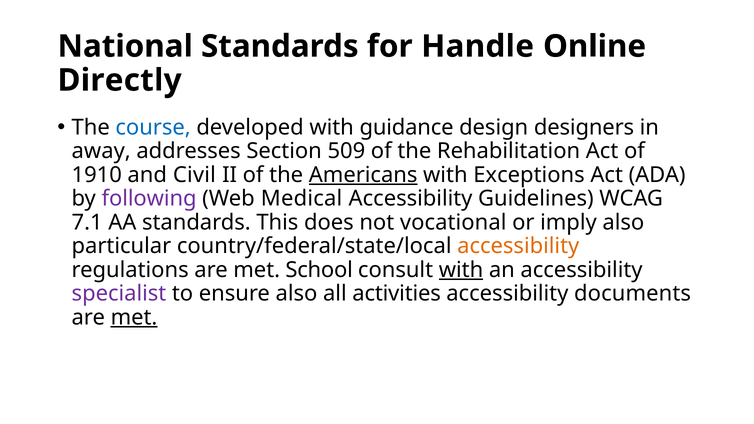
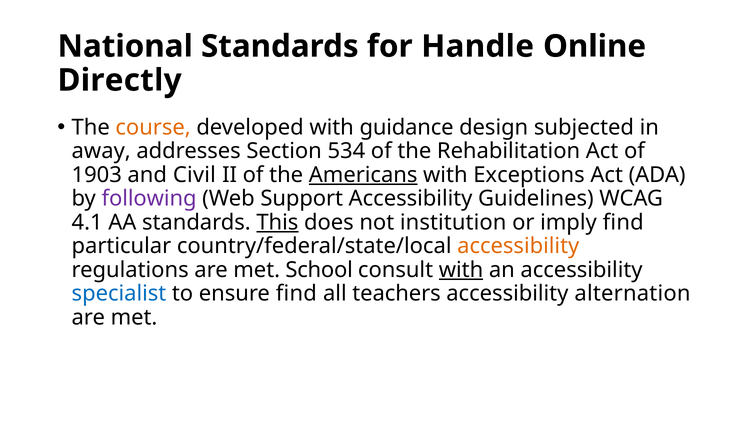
course colour: blue -> orange
designers: designers -> subjected
509: 509 -> 534
1910: 1910 -> 1903
Medical: Medical -> Support
7.1: 7.1 -> 4.1
This underline: none -> present
vocational: vocational -> institution
imply also: also -> find
specialist colour: purple -> blue
ensure also: also -> find
activities: activities -> teachers
documents: documents -> alternation
met at (134, 318) underline: present -> none
